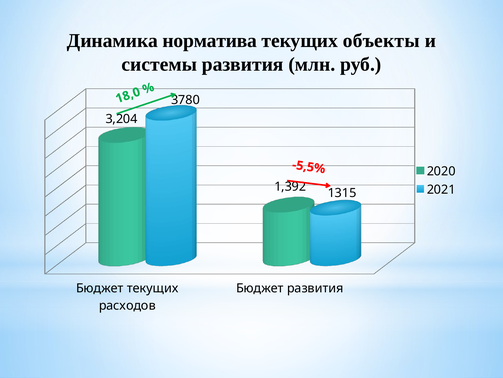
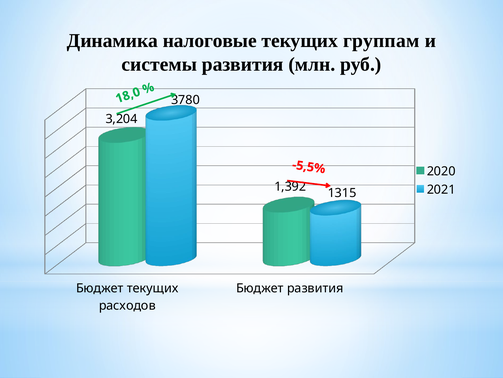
норматива: норматива -> налоговые
объекты: объекты -> группам
